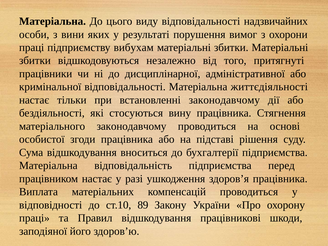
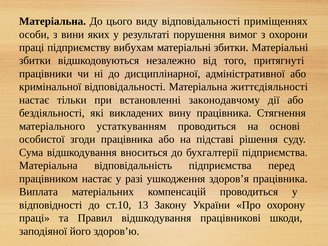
надзвичайних: надзвичайних -> приміщеннях
стосуються: стосуються -> викладених
матеріального законодавчому: законодавчому -> устаткуванням
89: 89 -> 13
